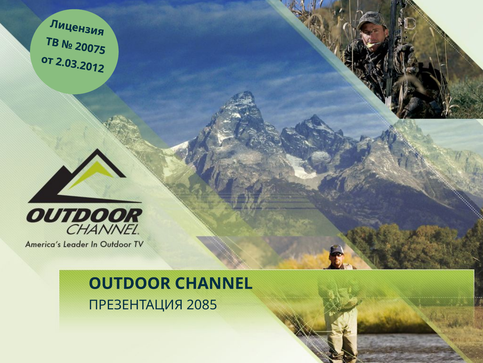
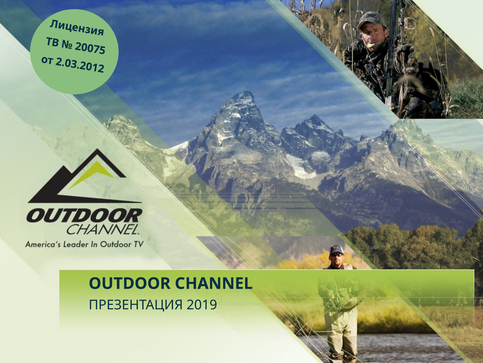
2085: 2085 -> 2019
